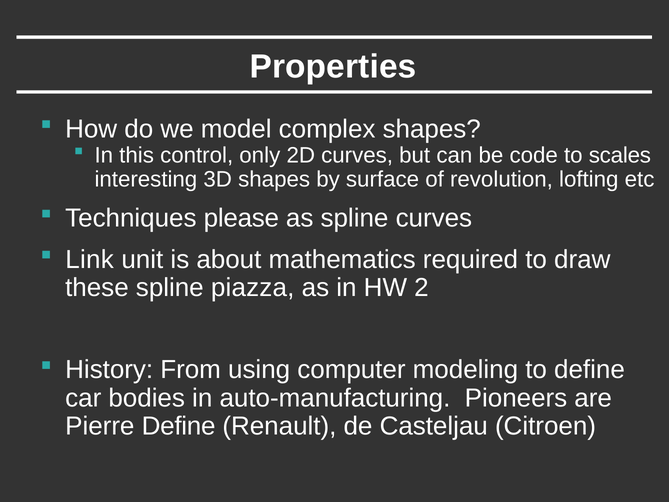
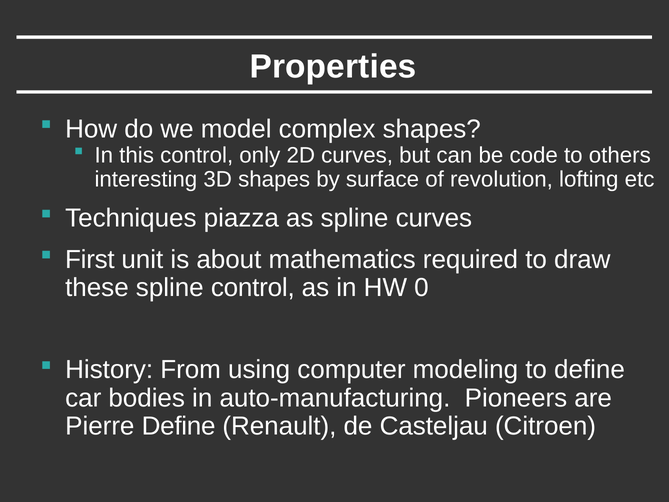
scales: scales -> others
please: please -> piazza
Link: Link -> First
spline piazza: piazza -> control
2: 2 -> 0
